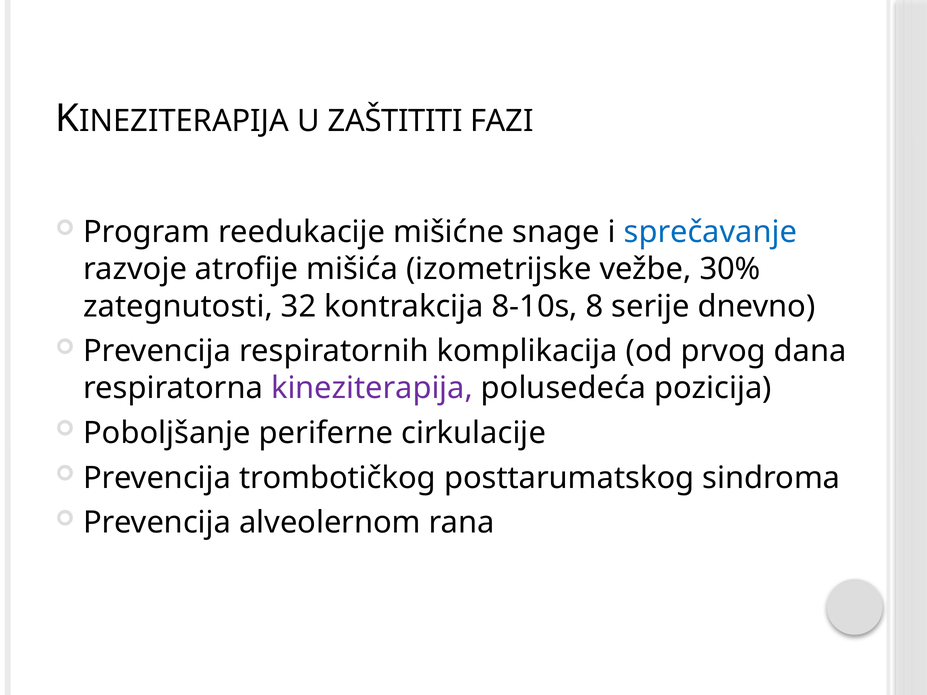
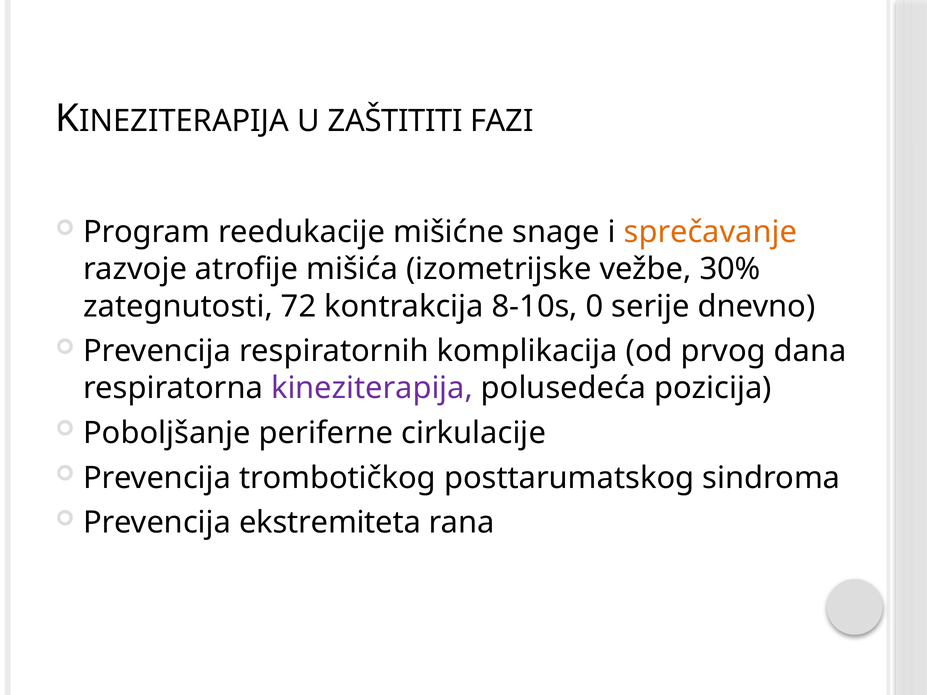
sprečavanje colour: blue -> orange
32: 32 -> 72
8: 8 -> 0
alveolernom: alveolernom -> ekstremiteta
